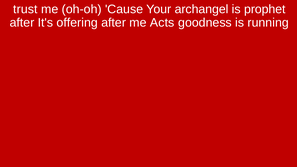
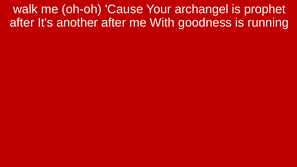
trust: trust -> walk
offering: offering -> another
Acts: Acts -> With
